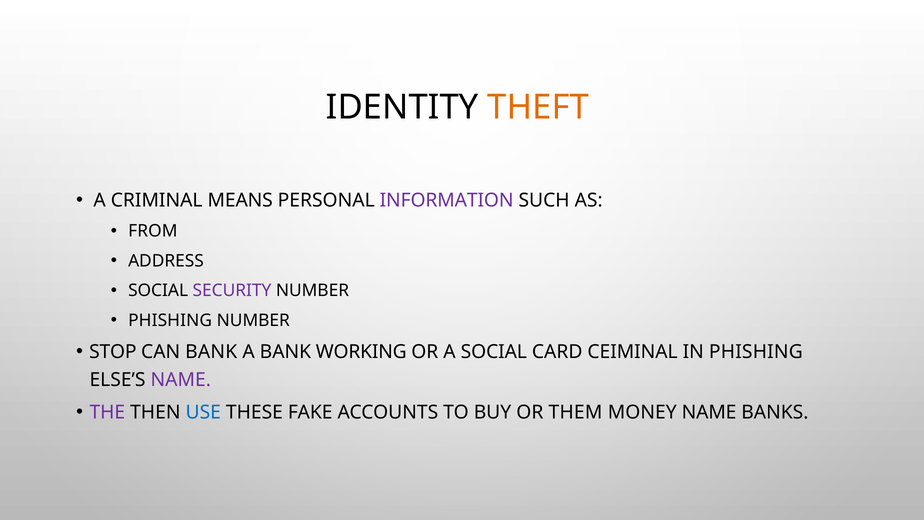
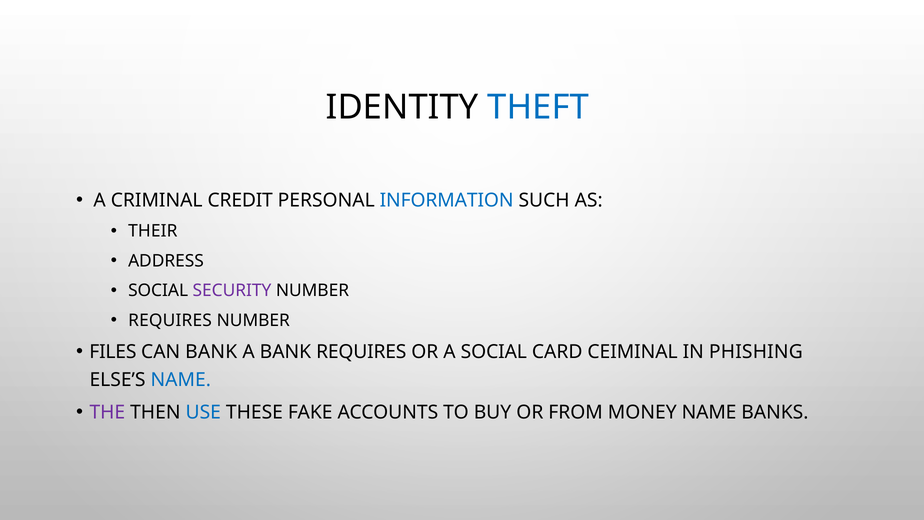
THEFT colour: orange -> blue
MEANS: MEANS -> CREDIT
INFORMATION colour: purple -> blue
FROM: FROM -> THEIR
PHISHING at (170, 320): PHISHING -> REQUIRES
STOP: STOP -> FILES
BANK WORKING: WORKING -> REQUIRES
NAME at (181, 380) colour: purple -> blue
THEM: THEM -> FROM
